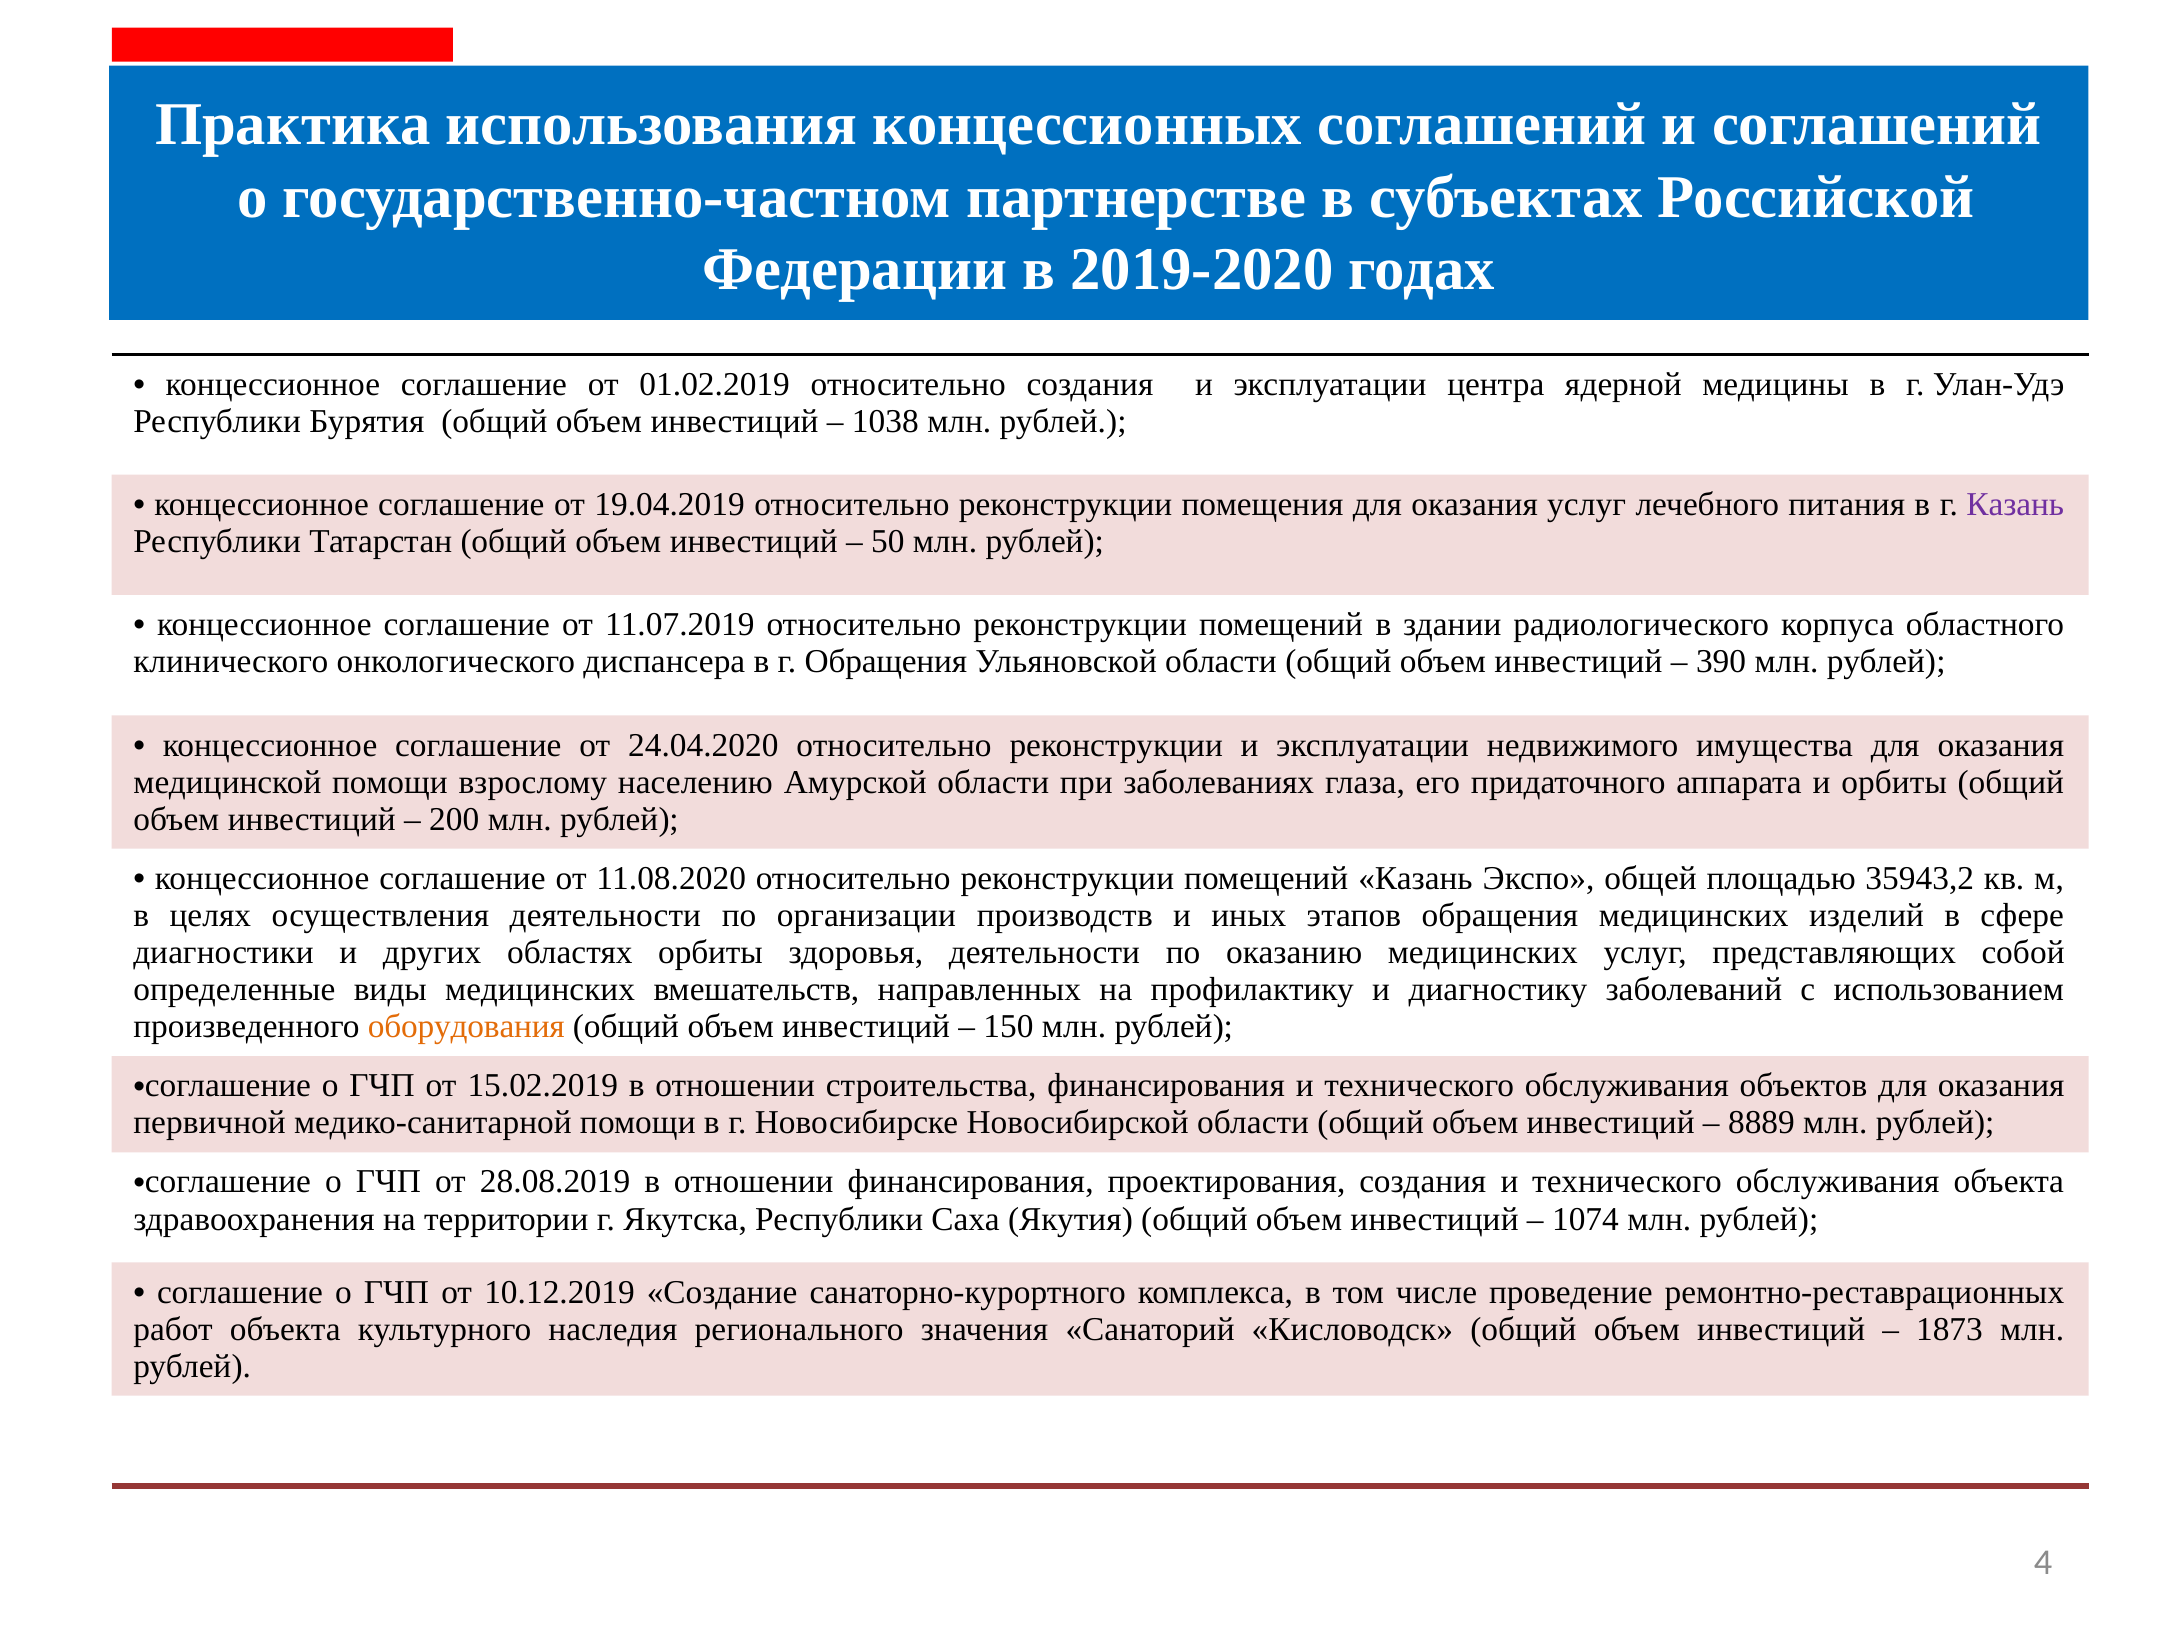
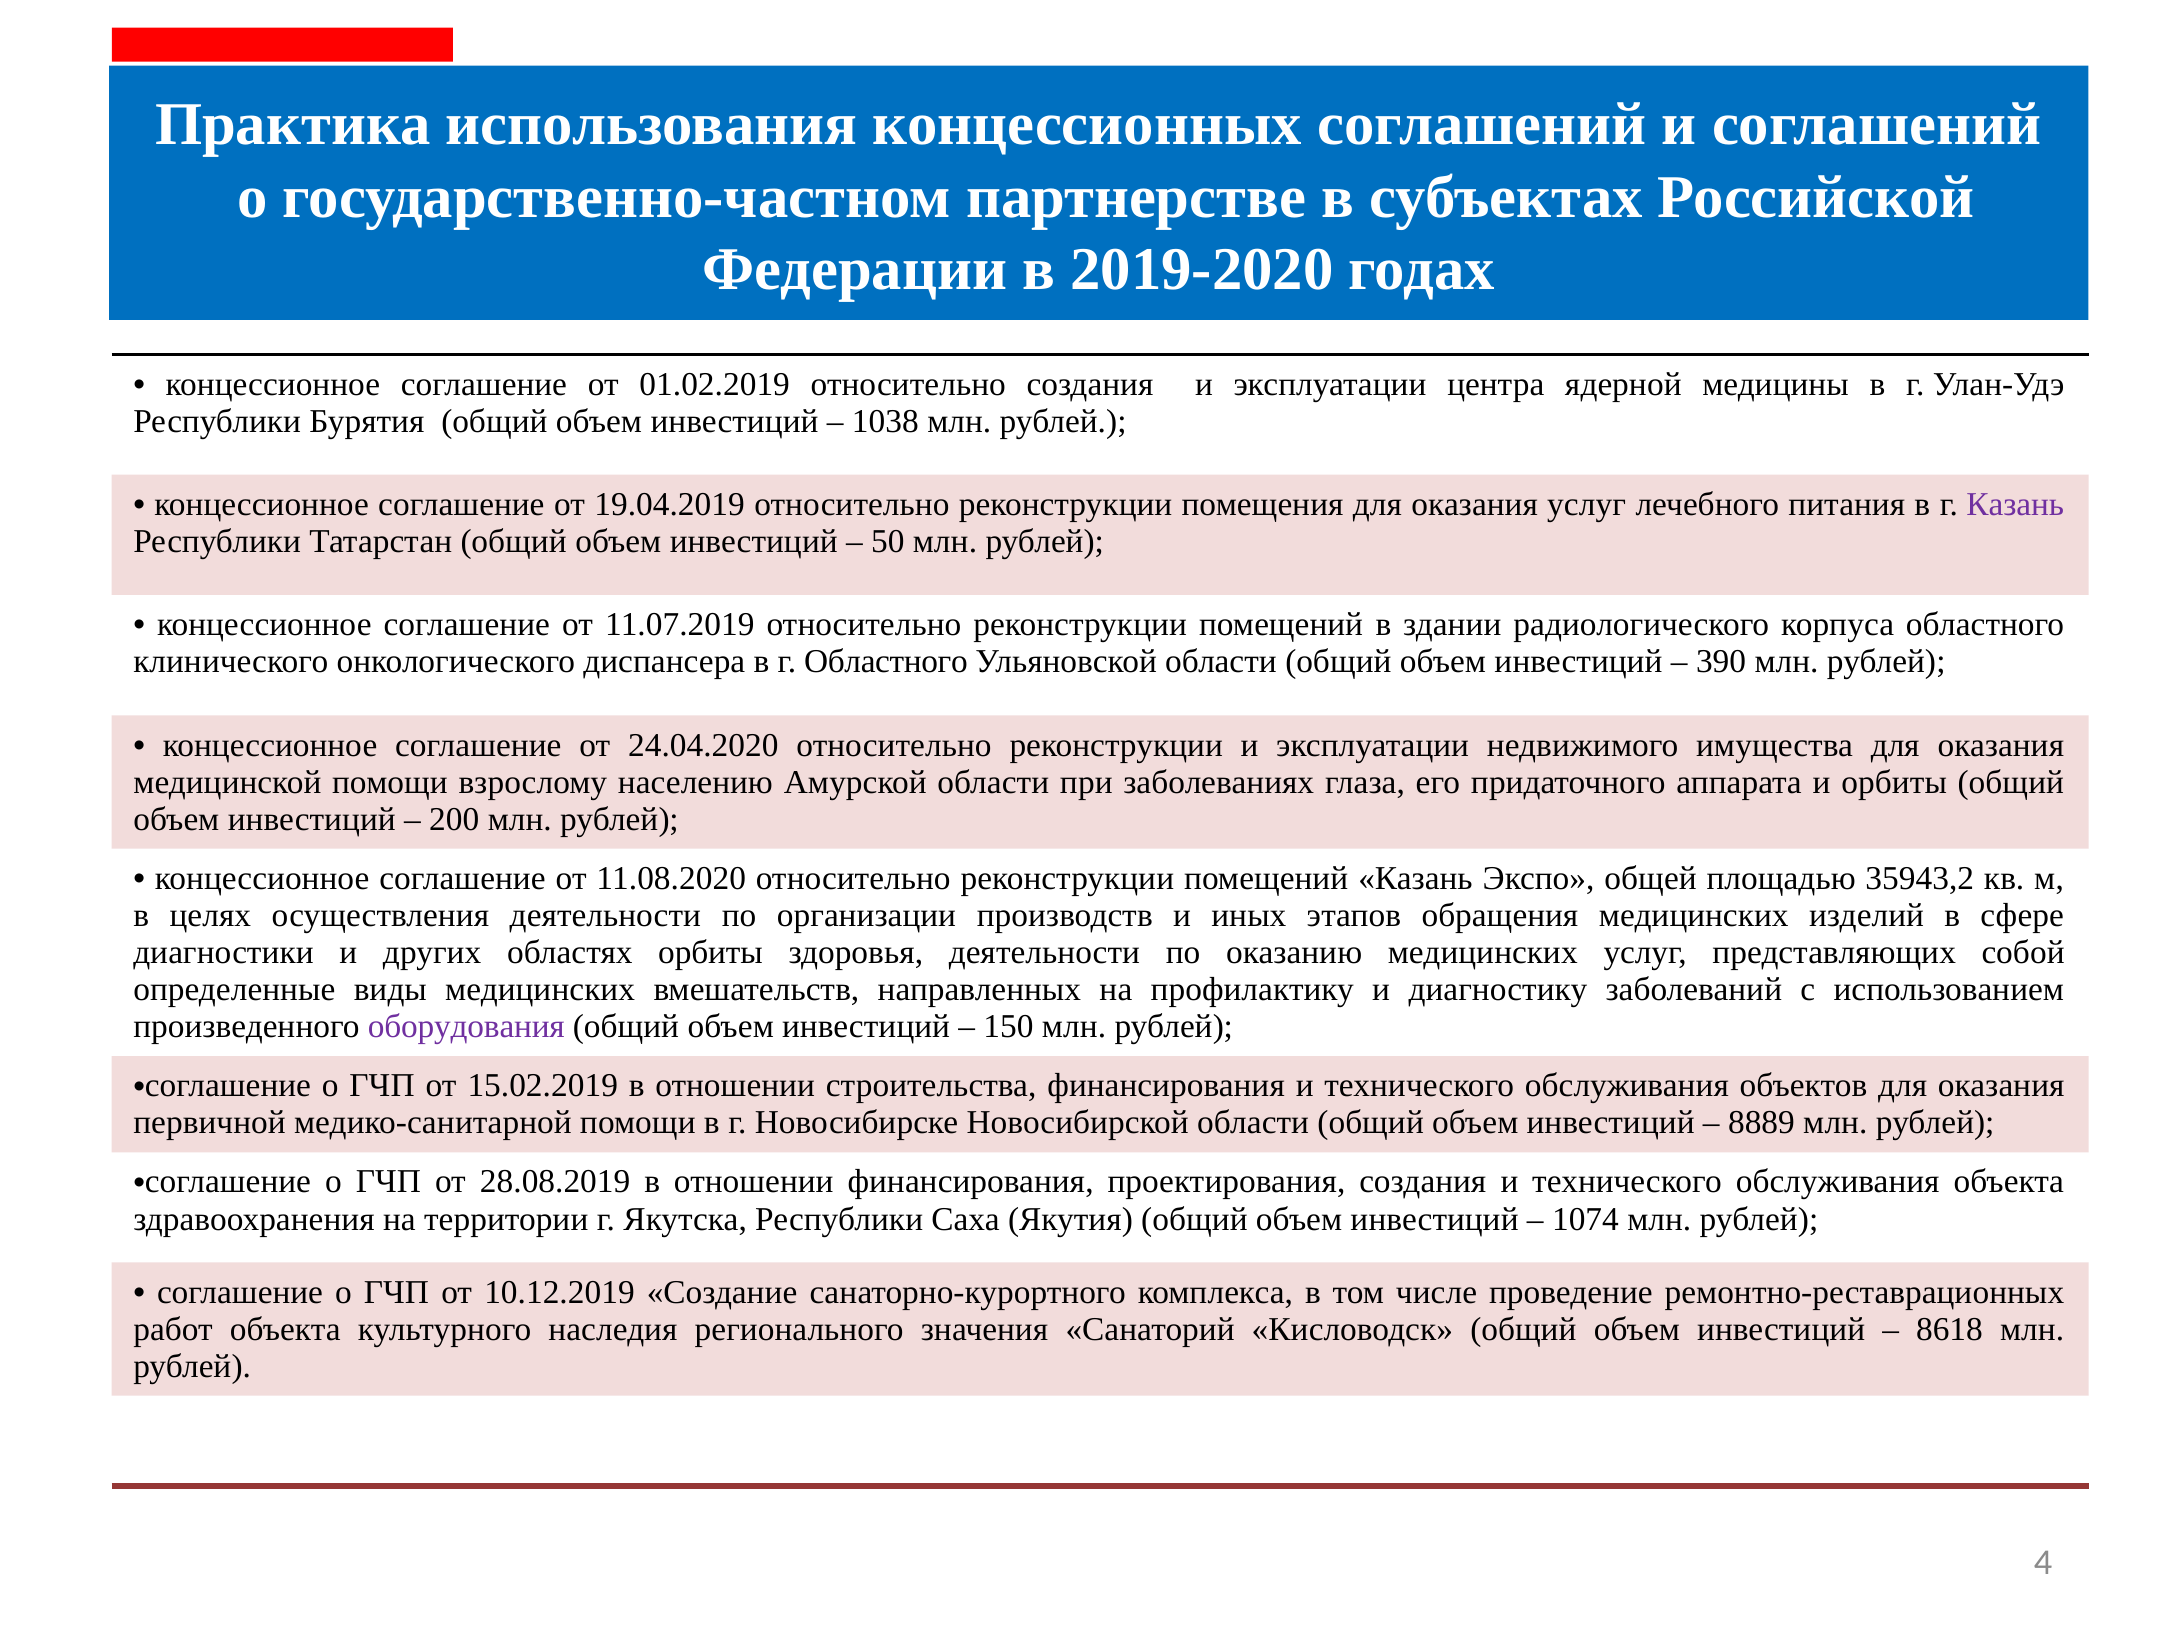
г Обращения: Обращения -> Областного
оборудования colour: orange -> purple
1873: 1873 -> 8618
